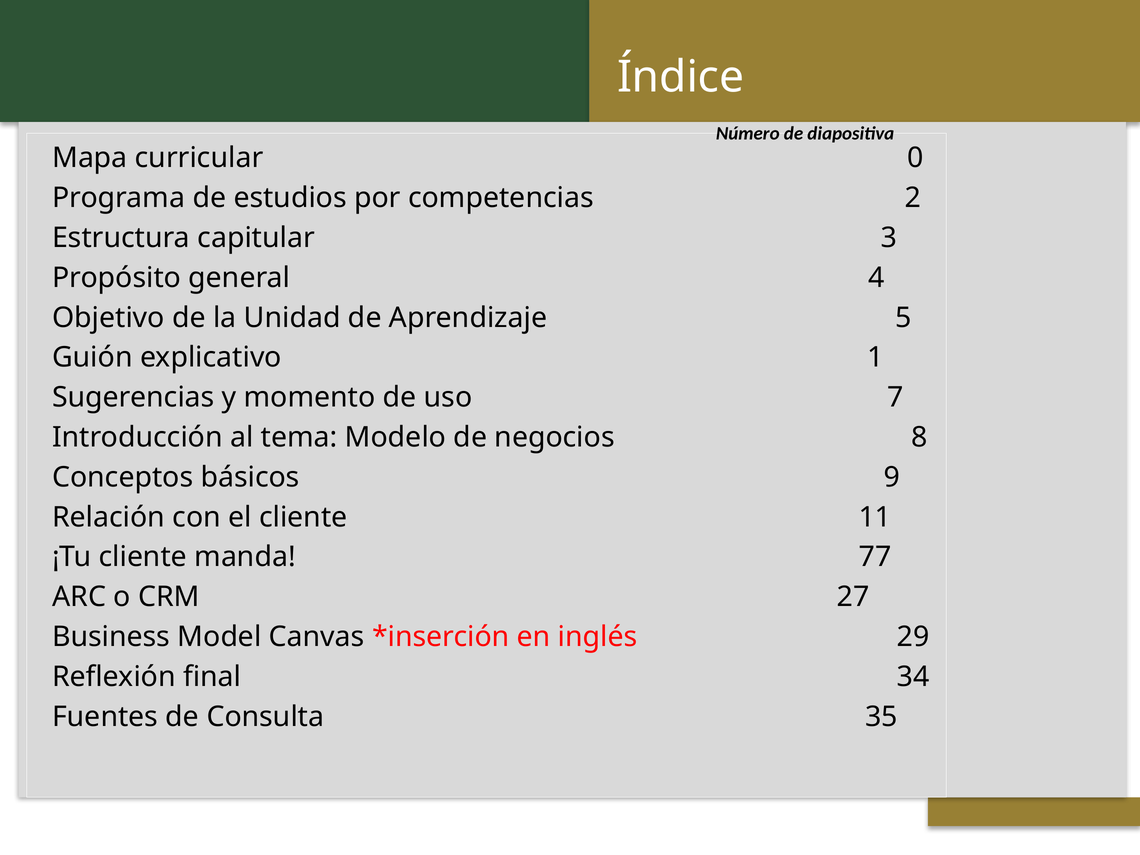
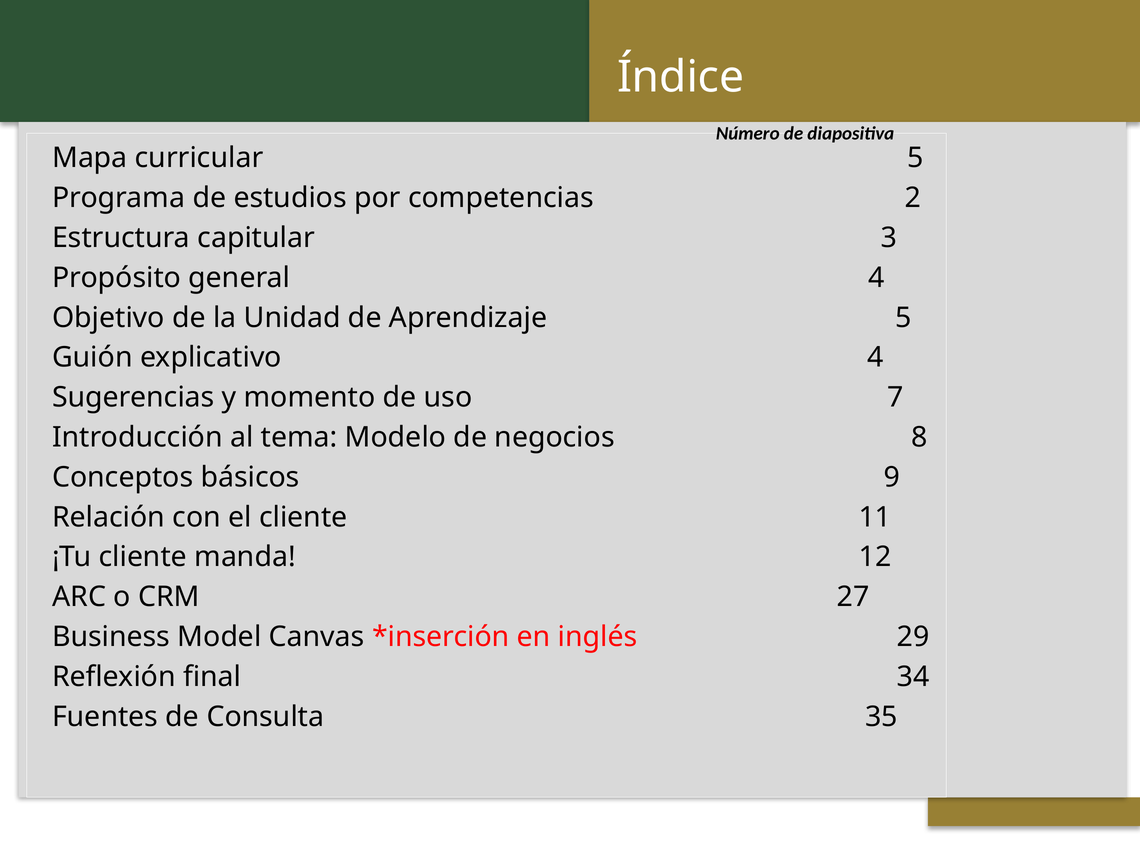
curricular 0: 0 -> 5
explicativo 1: 1 -> 4
77: 77 -> 12
